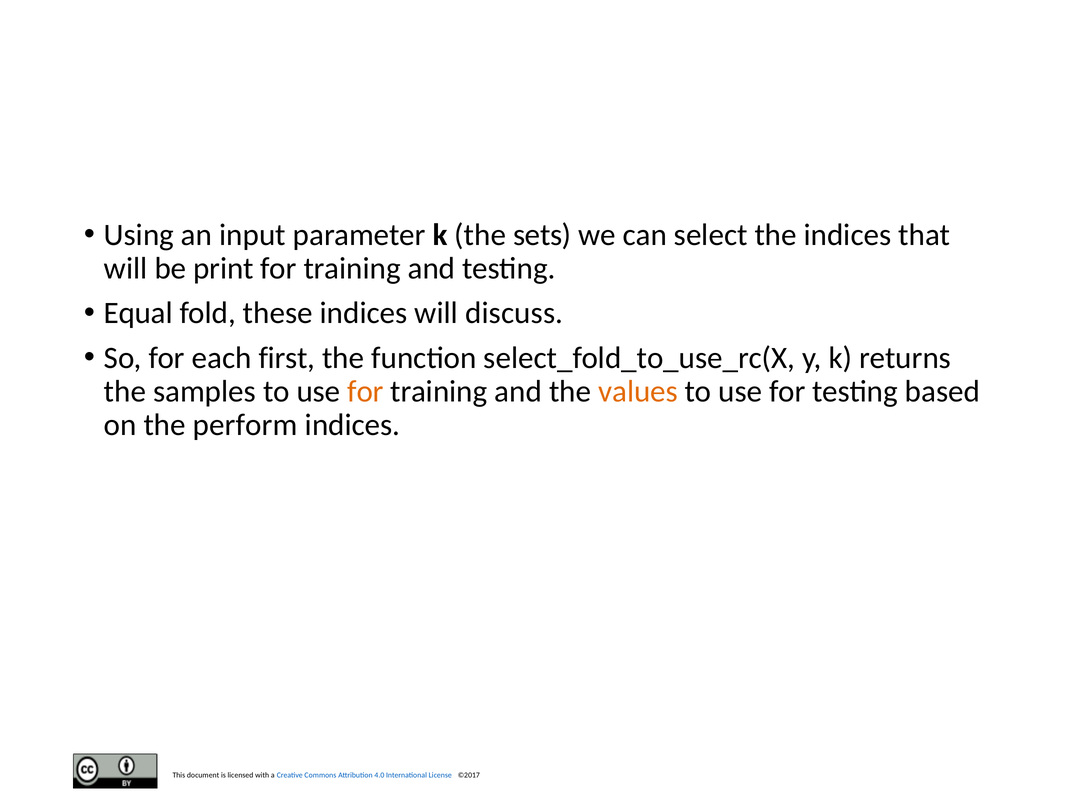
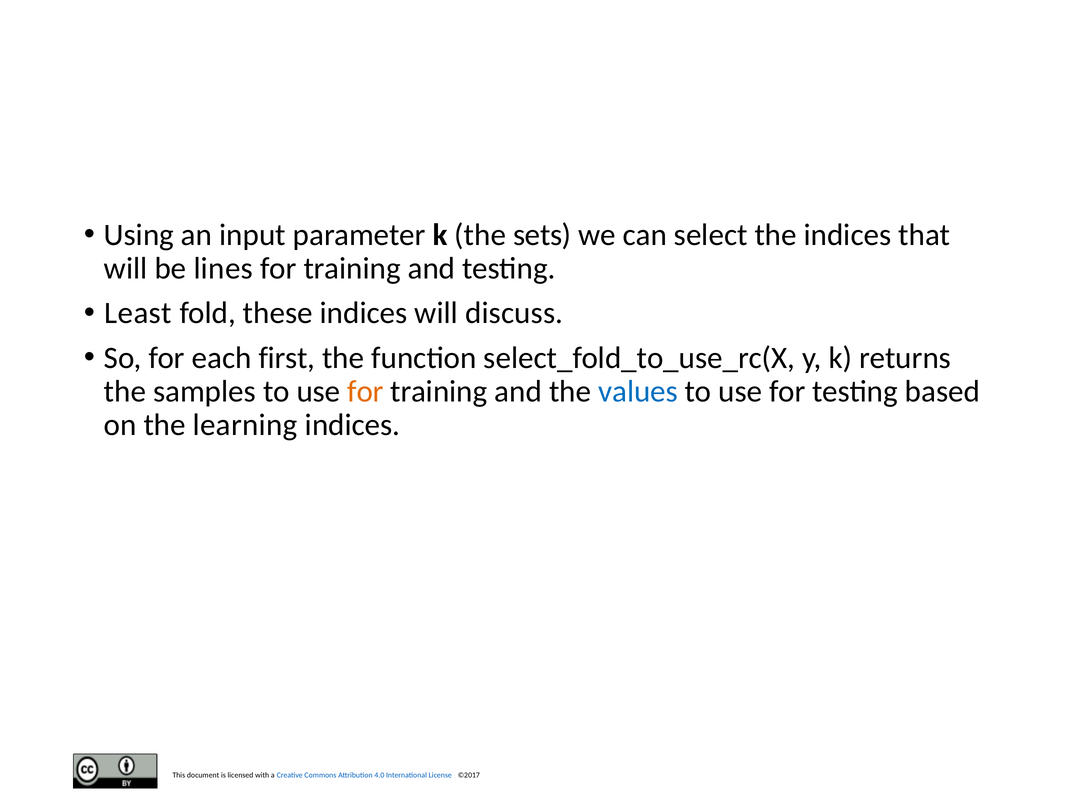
print: print -> lines
Equal: Equal -> Least
values colour: orange -> blue
perform: perform -> learning
